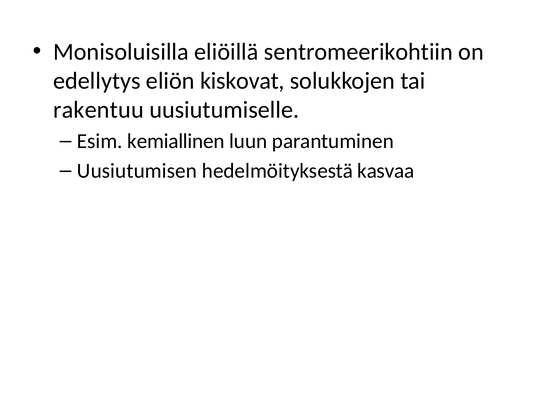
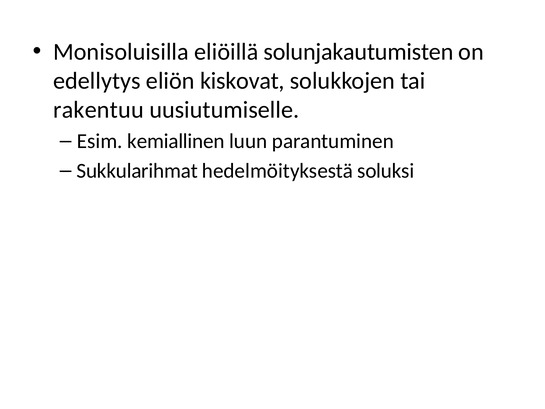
sentromeerikohtiin: sentromeerikohtiin -> solunjakautumisten
Uusiutumisen: Uusiutumisen -> Sukkularihmat
kasvaa: kasvaa -> soluksi
